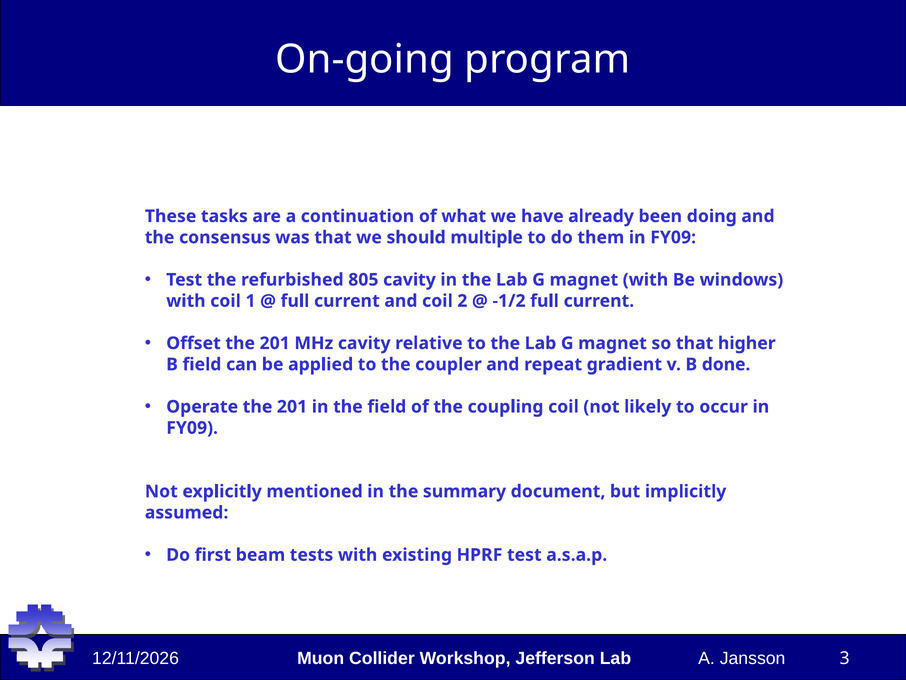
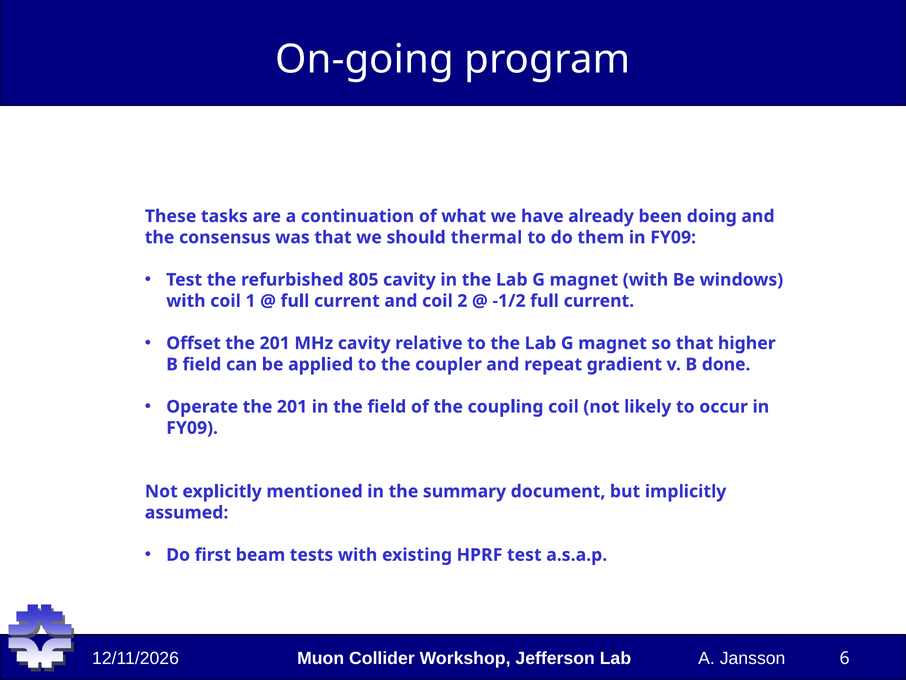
multiple: multiple -> thermal
3: 3 -> 6
